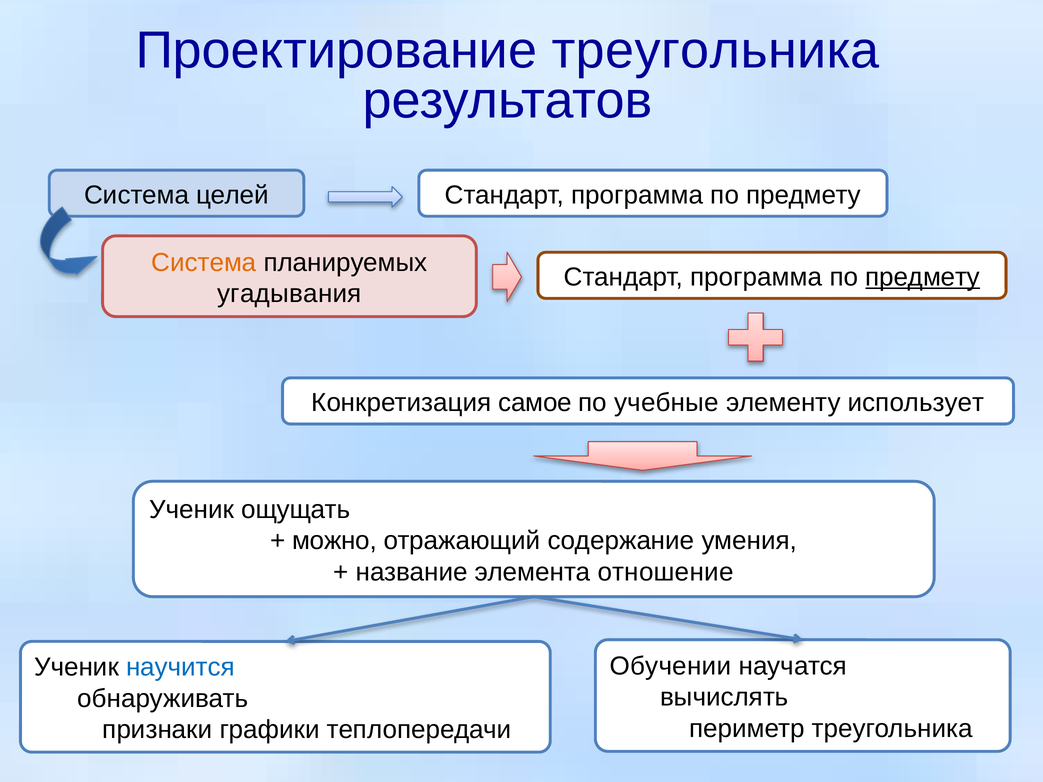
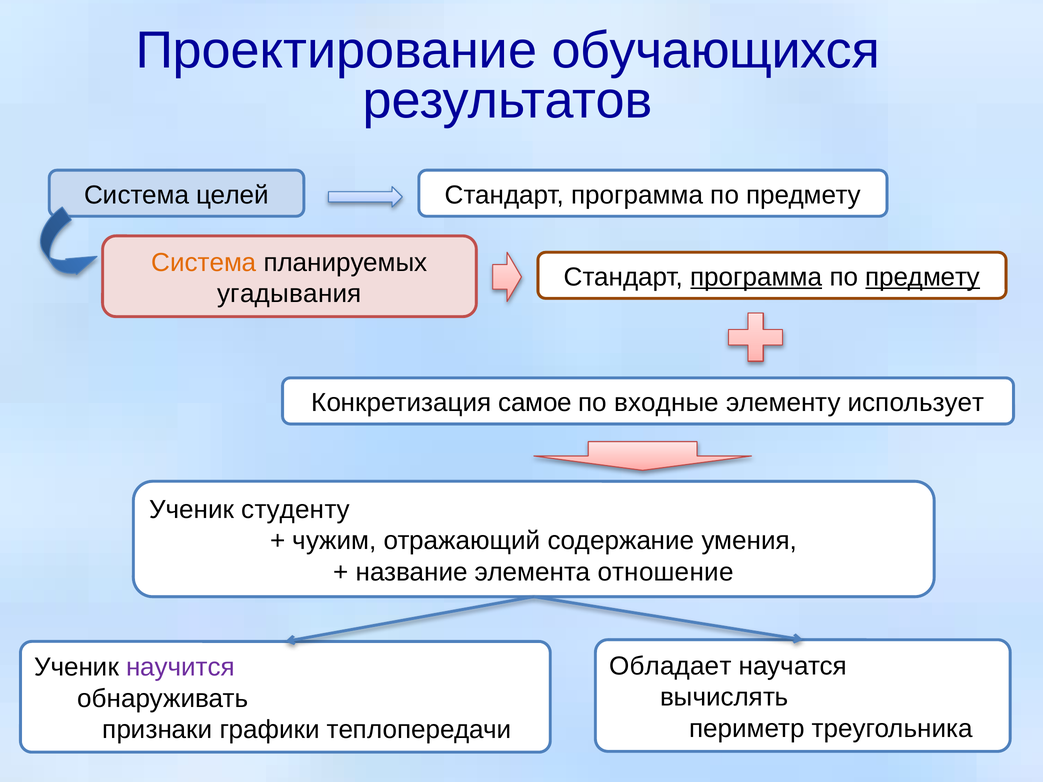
Проектирование треугольника: треугольника -> обучающихся
программа at (756, 277) underline: none -> present
учебные: учебные -> входные
ощущать: ощущать -> студенту
можно: можно -> чужим
Обучении: Обучении -> Обладает
научится colour: blue -> purple
